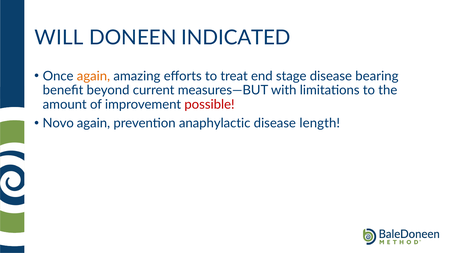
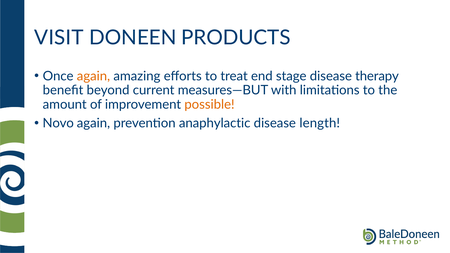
WILL: WILL -> VISIT
INDICATED: INDICATED -> PRODUCTS
bearing: bearing -> therapy
possible colour: red -> orange
